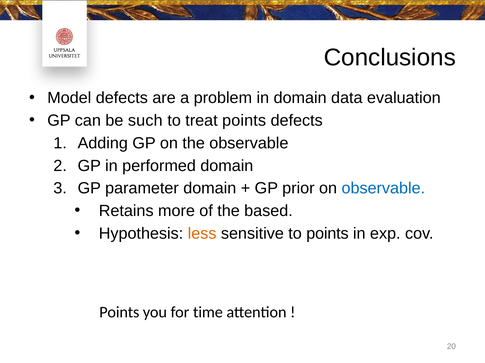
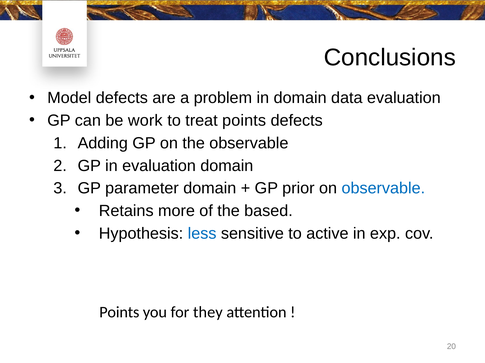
such: such -> work
in performed: performed -> evaluation
less colour: orange -> blue
to points: points -> active
time: time -> they
